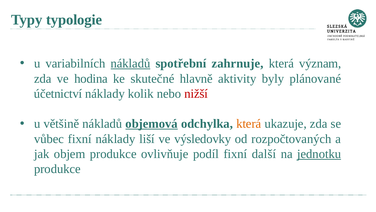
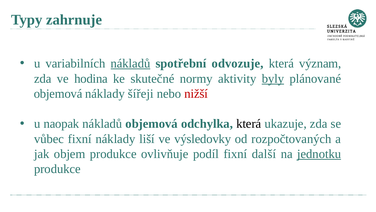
typologie: typologie -> zahrnuje
zahrnuje: zahrnuje -> odvozuje
hlavně: hlavně -> normy
byly underline: none -> present
účetnictví at (58, 93): účetnictví -> objemová
kolik: kolik -> šířeji
většině: většině -> naopak
objemová at (152, 124) underline: present -> none
která at (249, 124) colour: orange -> black
